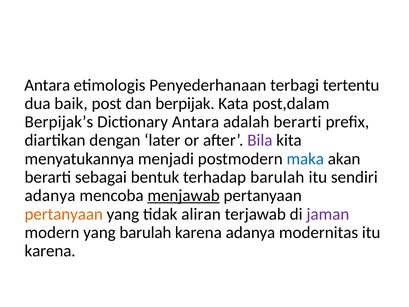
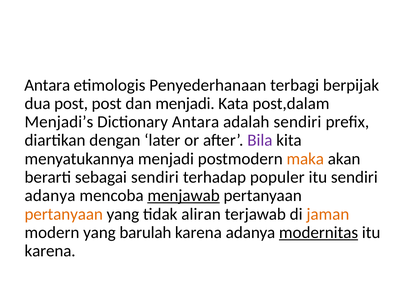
tertentu: tertentu -> berpijak
dua baik: baik -> post
dan berpijak: berpijak -> menjadi
Berpijak’s: Berpijak’s -> Menjadi’s
adalah berarti: berarti -> sendiri
maka colour: blue -> orange
sebagai bentuk: bentuk -> sendiri
terhadap barulah: barulah -> populer
jaman colour: purple -> orange
modernitas underline: none -> present
